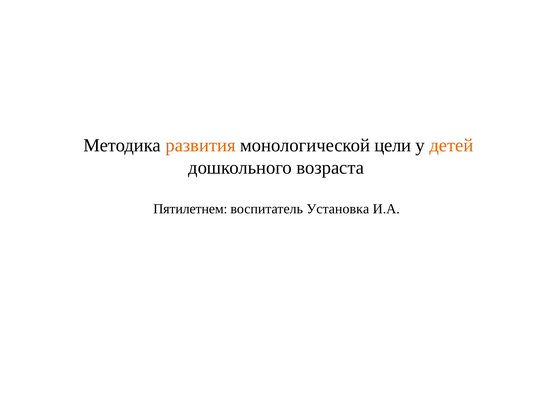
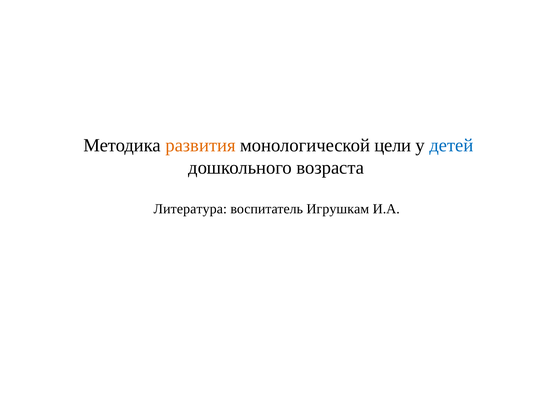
детей colour: orange -> blue
Пятилетнем: Пятилетнем -> Литература
Установка: Установка -> Игрушкам
